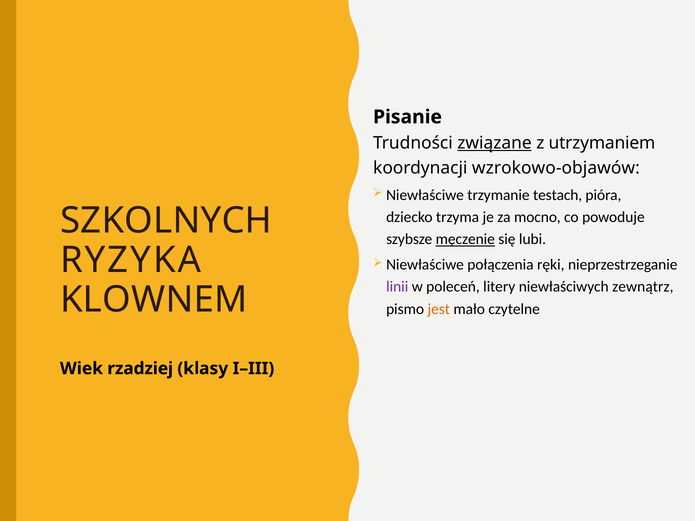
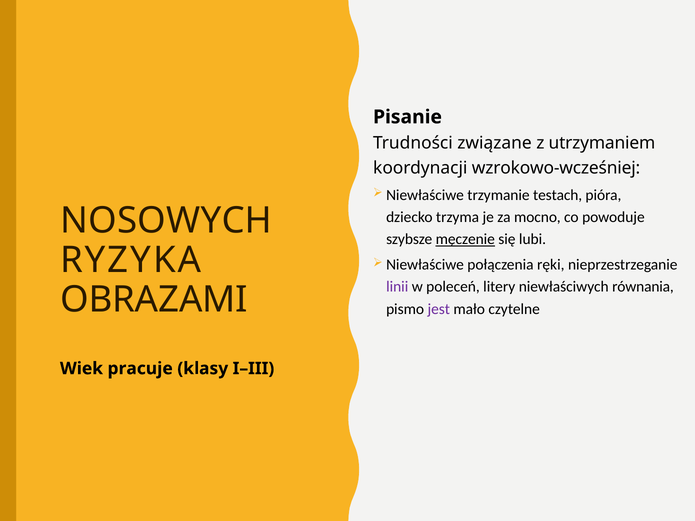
związane underline: present -> none
wzrokowo-objawów: wzrokowo-objawów -> wzrokowo-wcześniej
SZKOLNYCH: SZKOLNYCH -> NOSOWYCH
zewnątrz: zewnątrz -> równania
KLOWNEM: KLOWNEM -> OBRAZAMI
jest colour: orange -> purple
rzadziej: rzadziej -> pracuje
